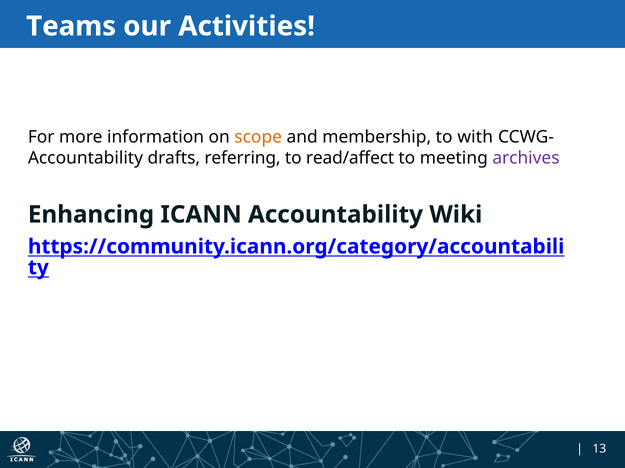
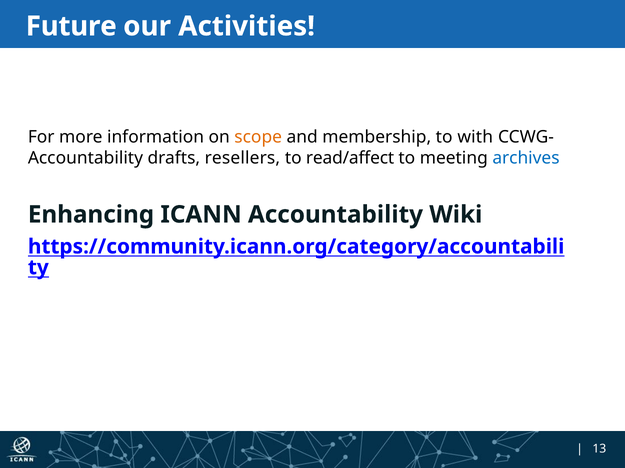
Teams: Teams -> Future
referring: referring -> resellers
archives colour: purple -> blue
